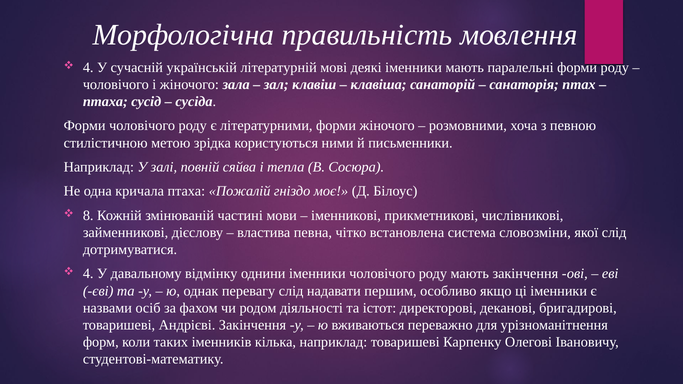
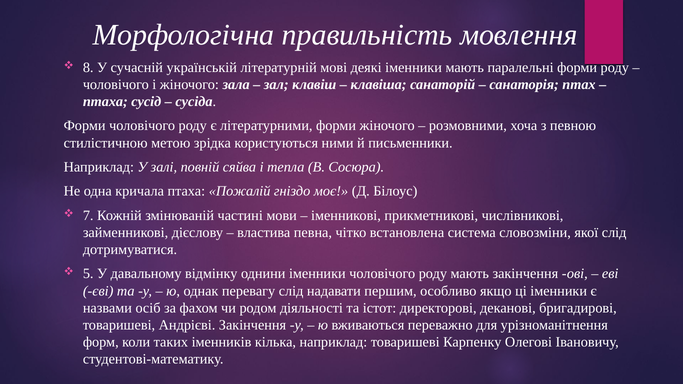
4 at (88, 67): 4 -> 8
8: 8 -> 7
4 at (88, 274): 4 -> 5
